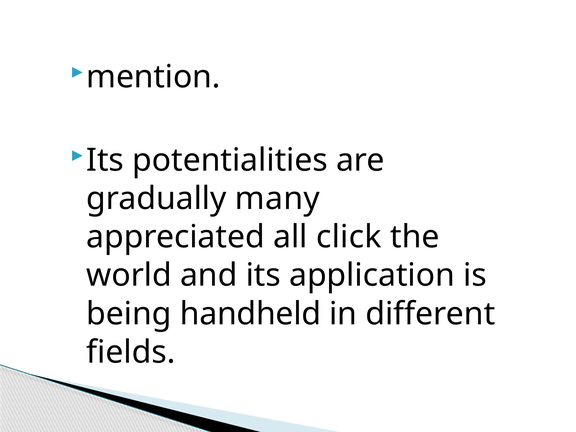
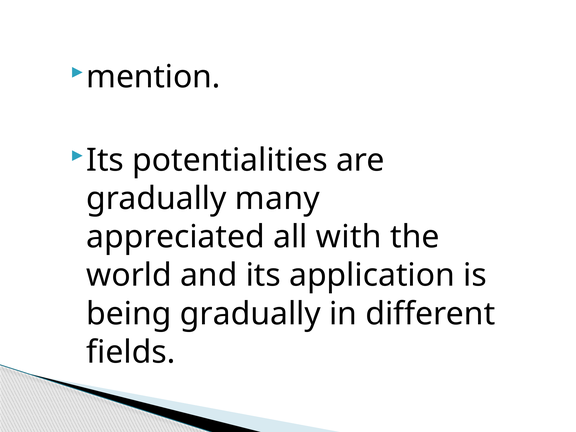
click: click -> with
being handheld: handheld -> gradually
